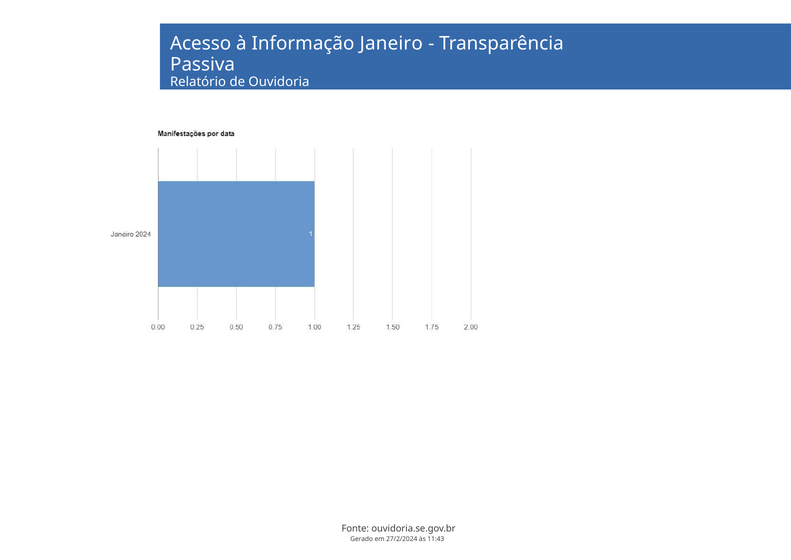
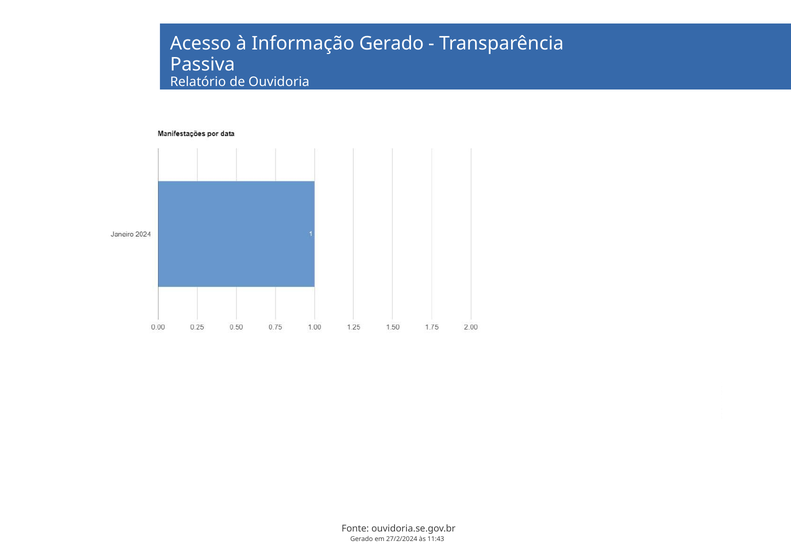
Informação Janeiro: Janeiro -> Gerado
